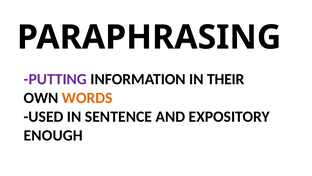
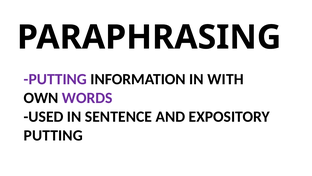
THEIR: THEIR -> WITH
WORDS colour: orange -> purple
ENOUGH at (53, 135): ENOUGH -> PUTTING
